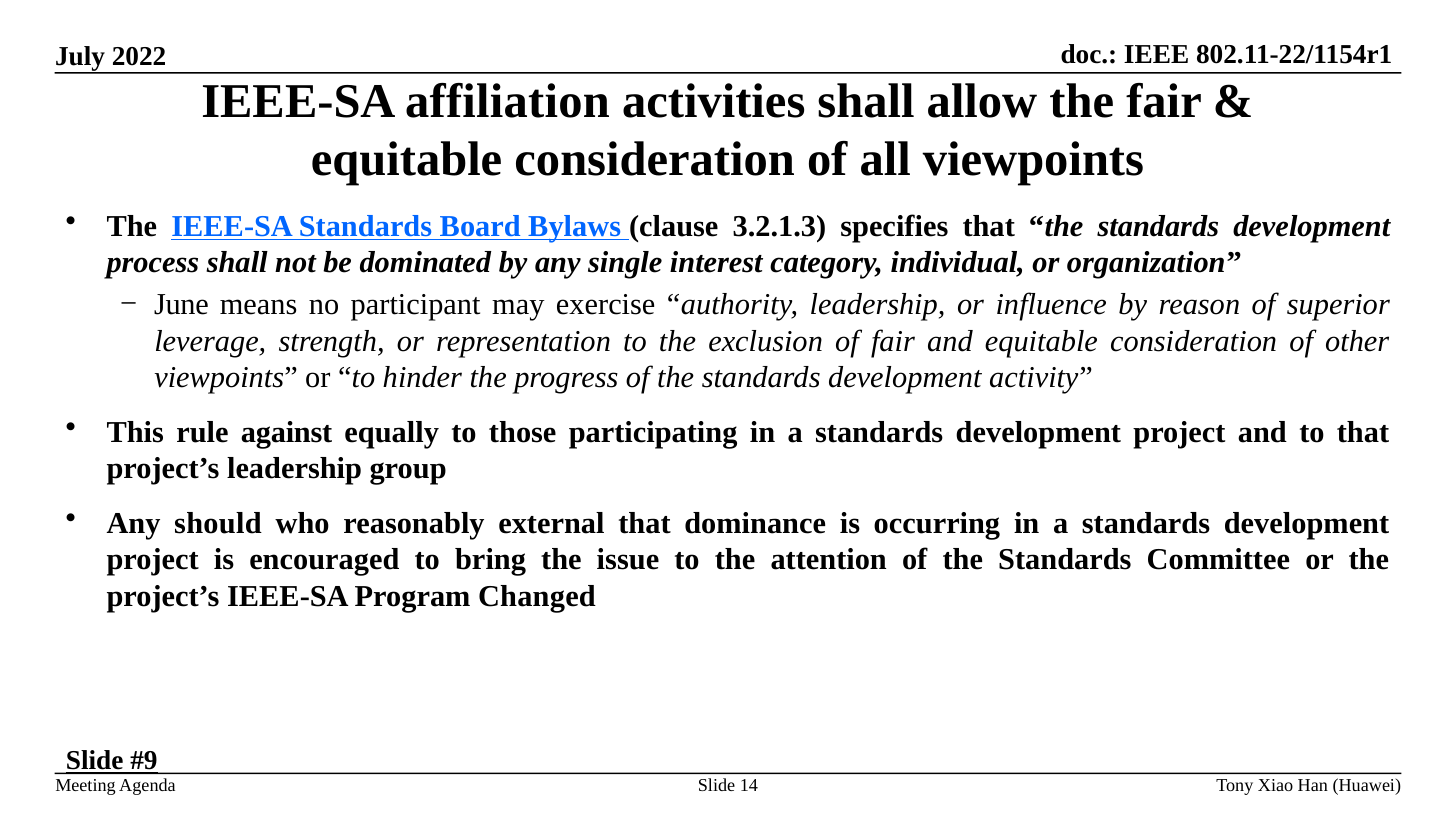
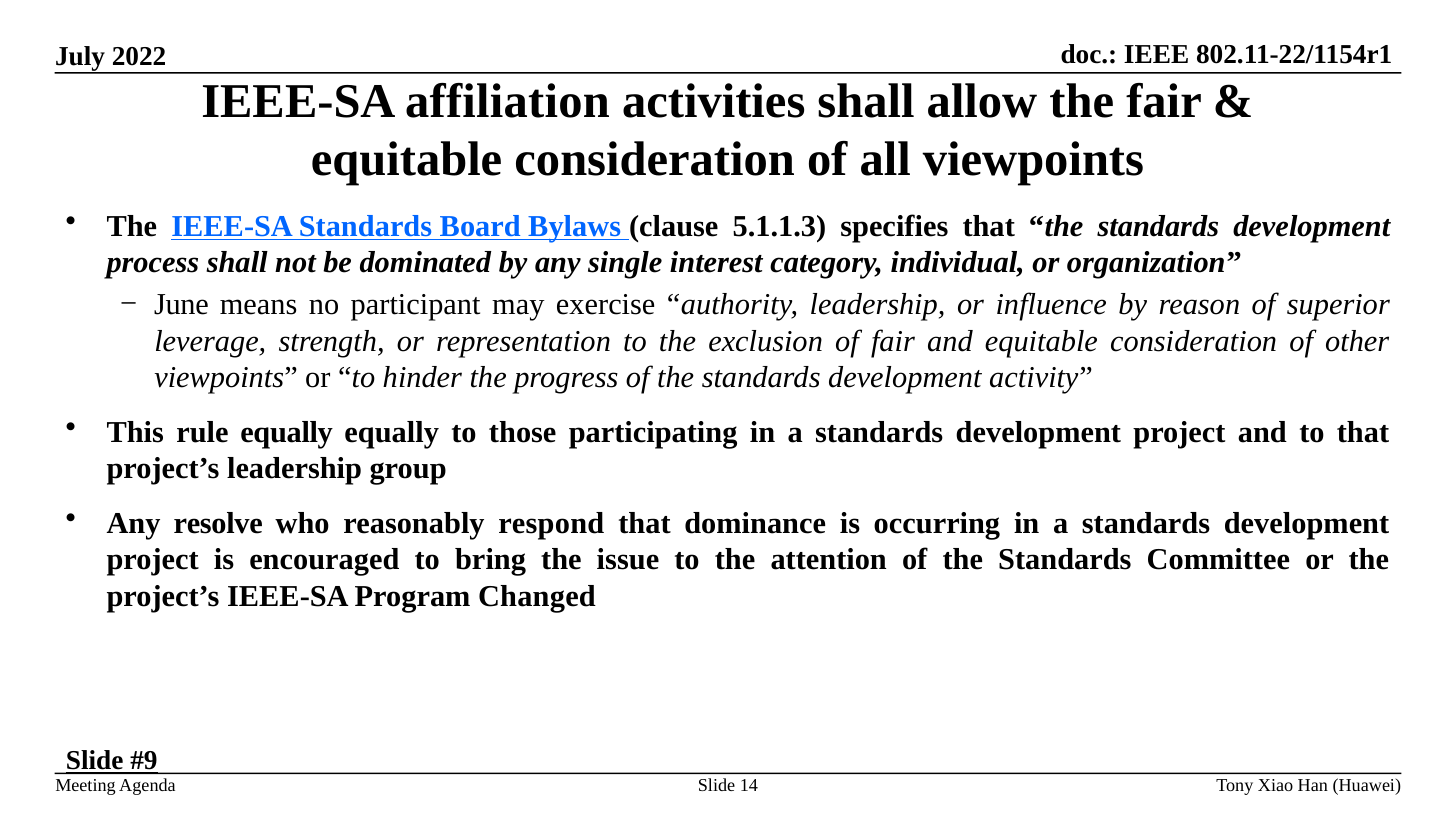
3.2.1.3: 3.2.1.3 -> 5.1.1.3
rule against: against -> equally
should: should -> resolve
external: external -> respond
